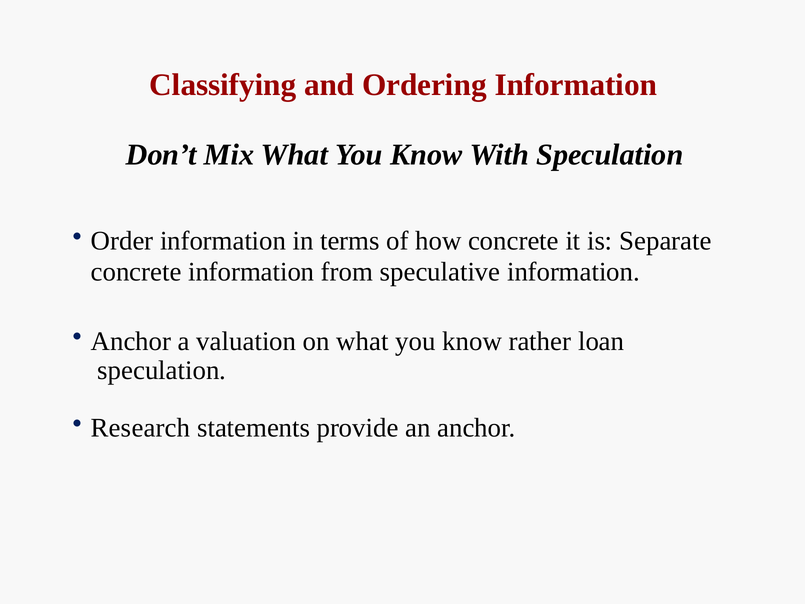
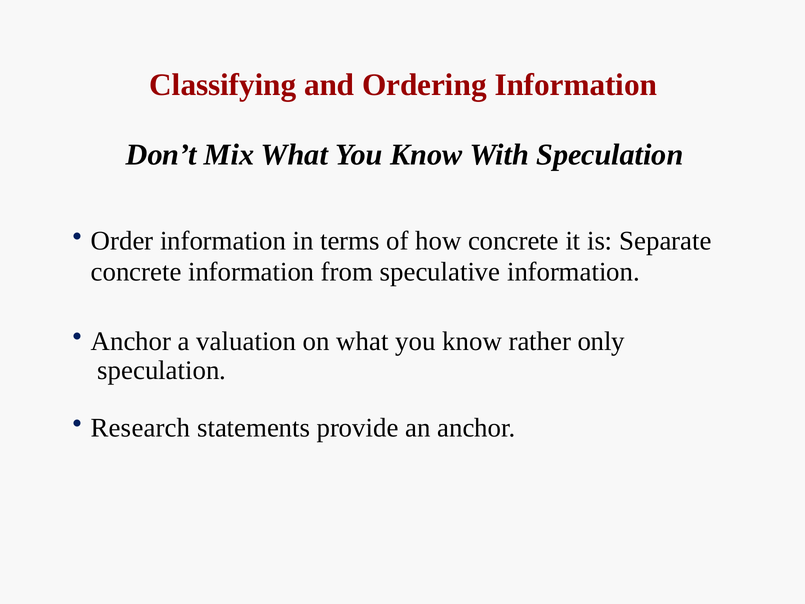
loan: loan -> only
